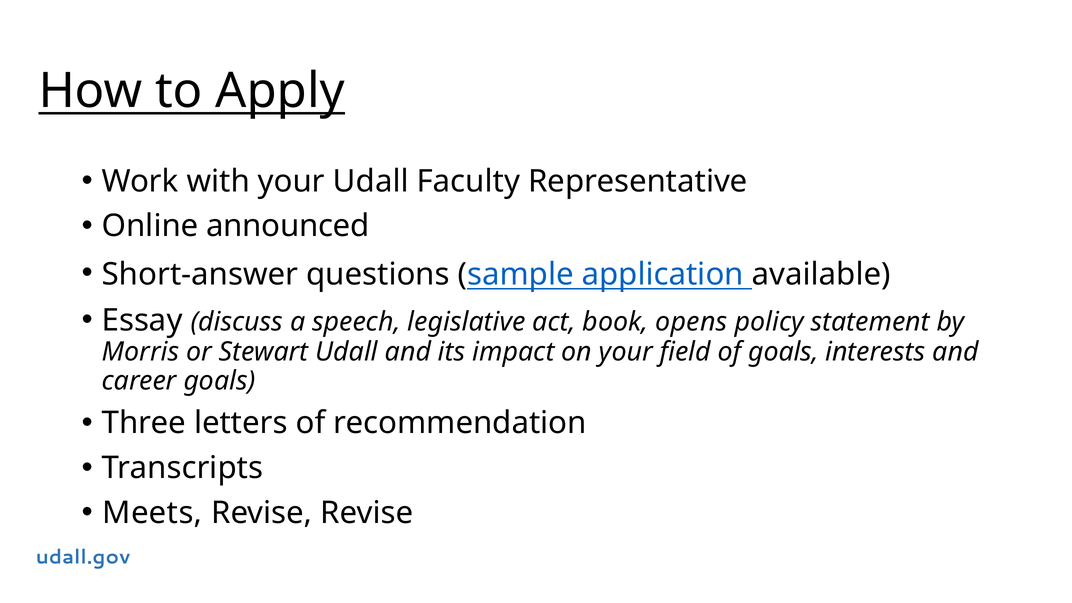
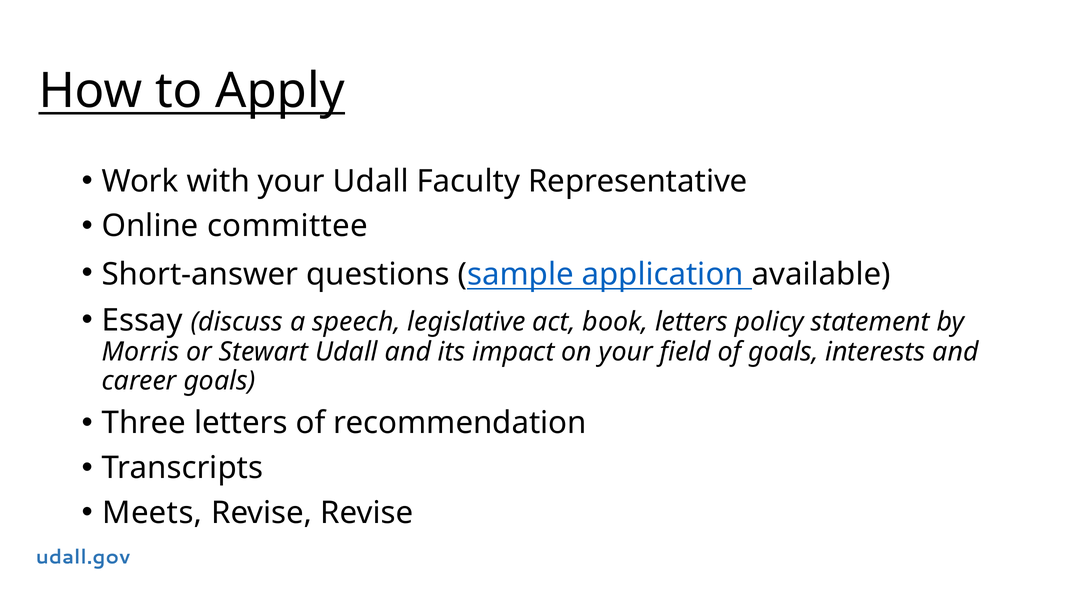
announced: announced -> committee
book opens: opens -> letters
